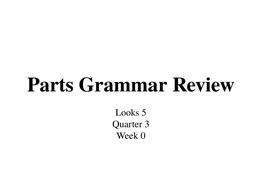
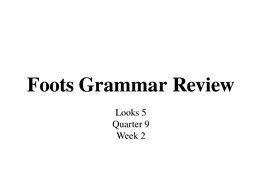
Parts: Parts -> Foots
3: 3 -> 9
0: 0 -> 2
